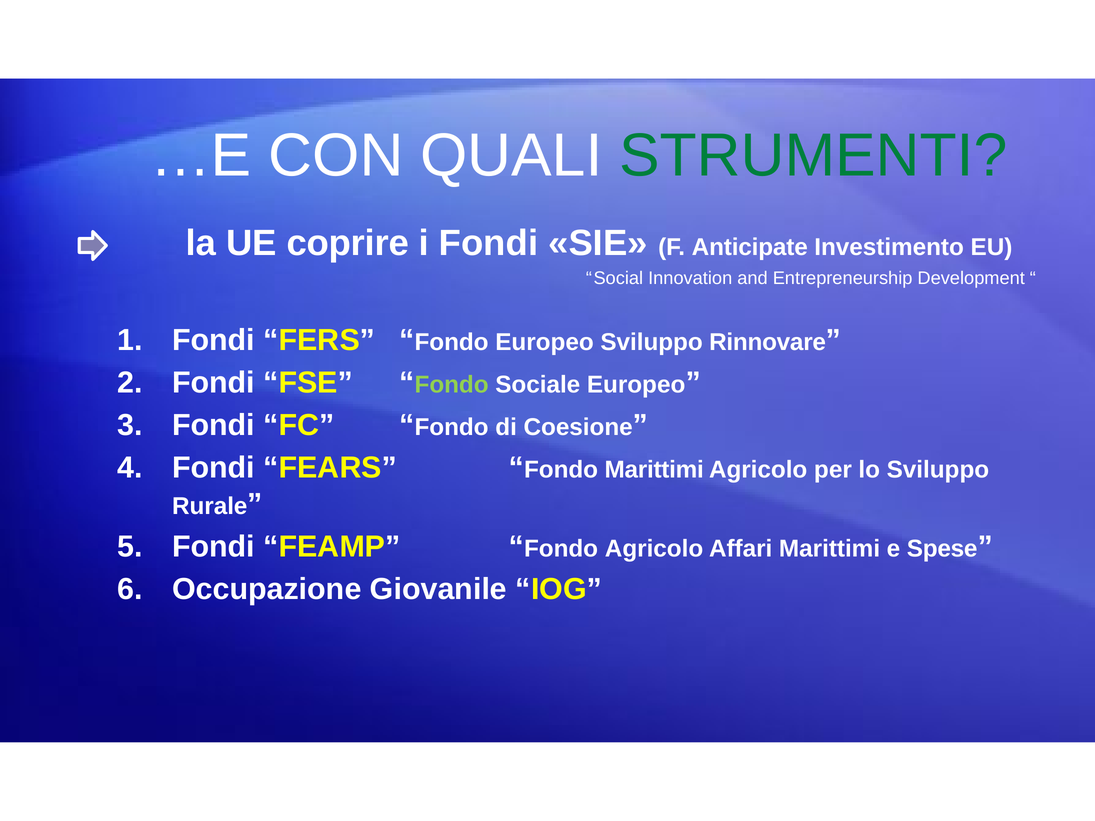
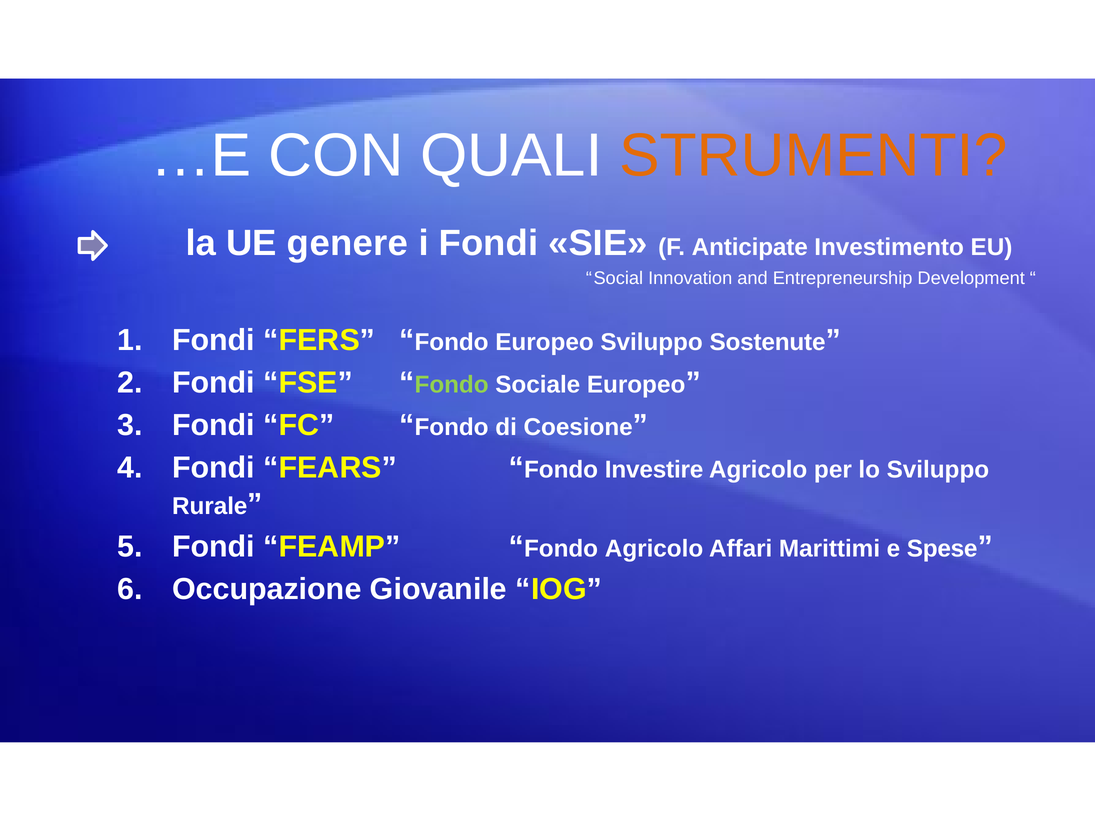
STRUMENTI colour: green -> orange
coprire: coprire -> genere
Rinnovare: Rinnovare -> Sostenute
Fondo Marittimi: Marittimi -> Investire
